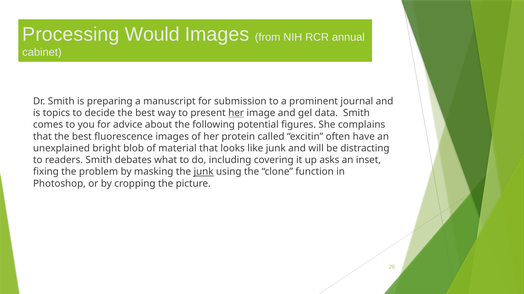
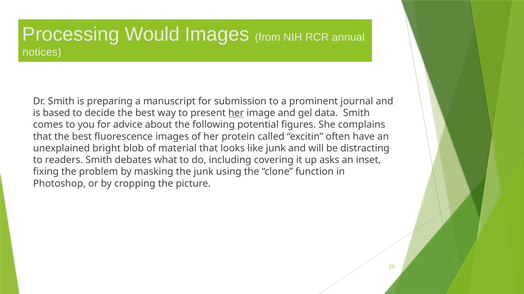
cabinet: cabinet -> notices
topics: topics -> based
junk at (204, 172) underline: present -> none
